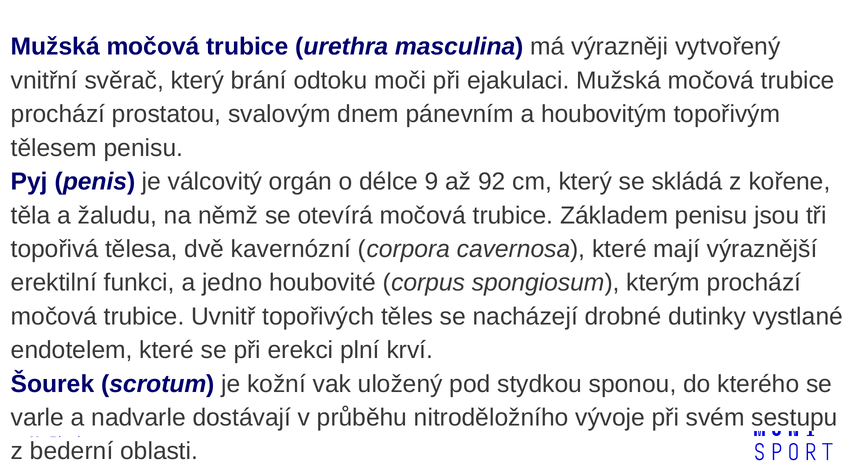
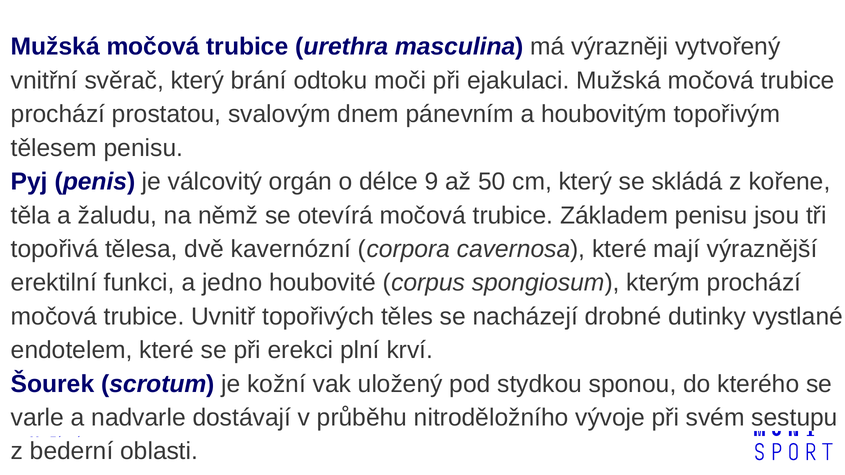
92: 92 -> 50
